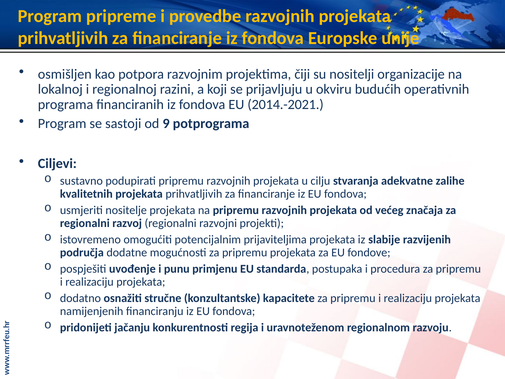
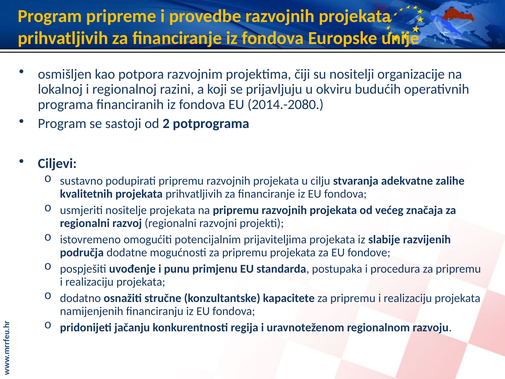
2014.-2021: 2014.-2021 -> 2014.-2080
9: 9 -> 2
